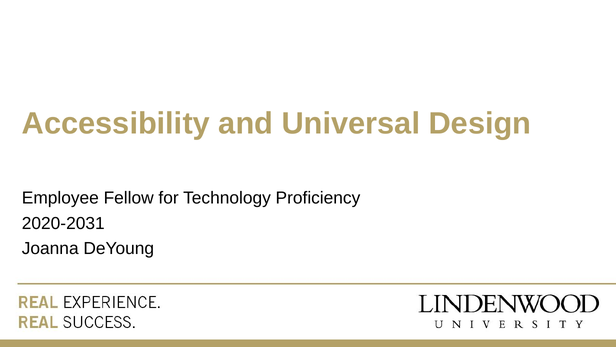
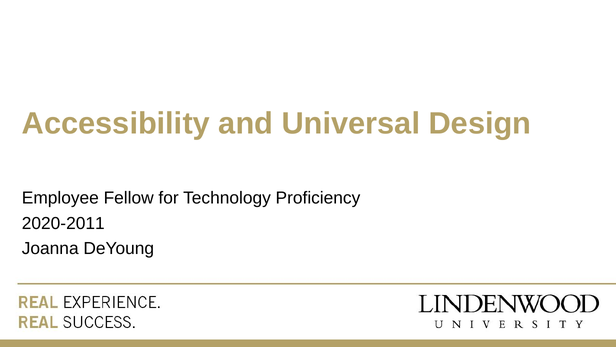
2020-2031: 2020-2031 -> 2020-2011
